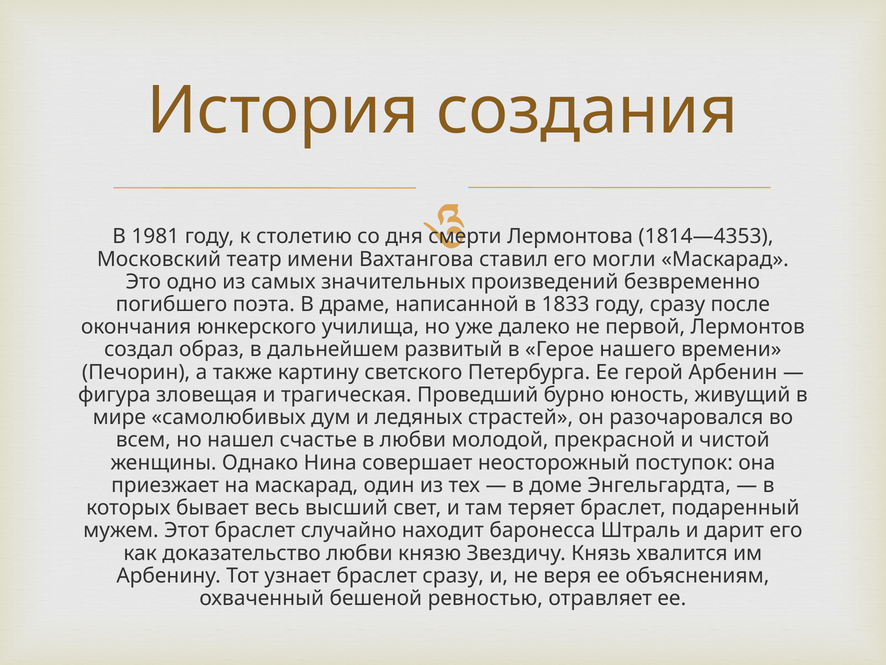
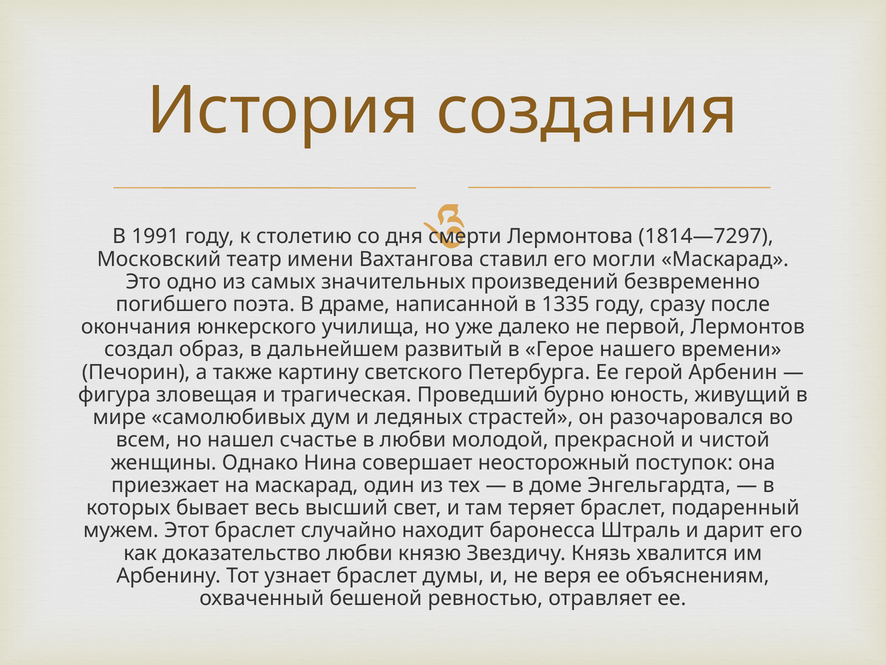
1981: 1981 -> 1991
1814—4353: 1814—4353 -> 1814—7297
1833: 1833 -> 1335
браслет сразу: сразу -> думы
